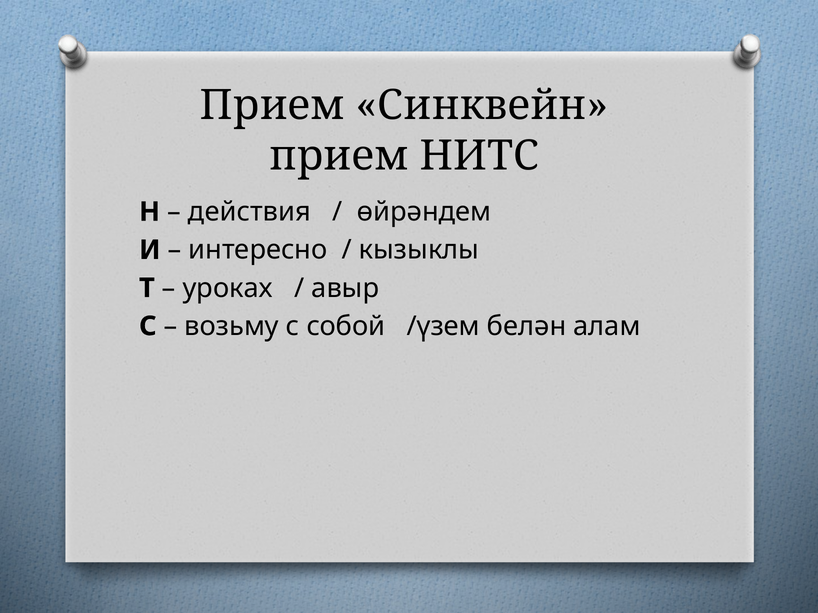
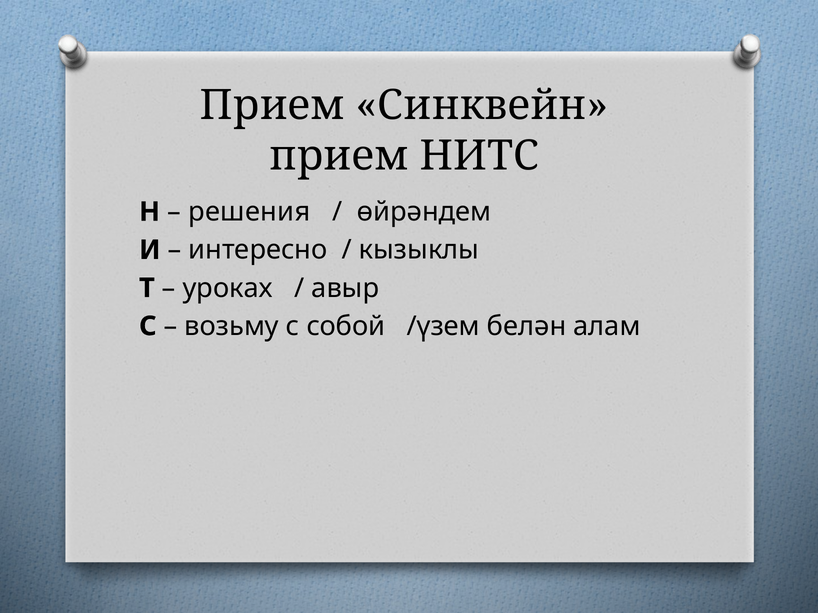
действия: действия -> решения
